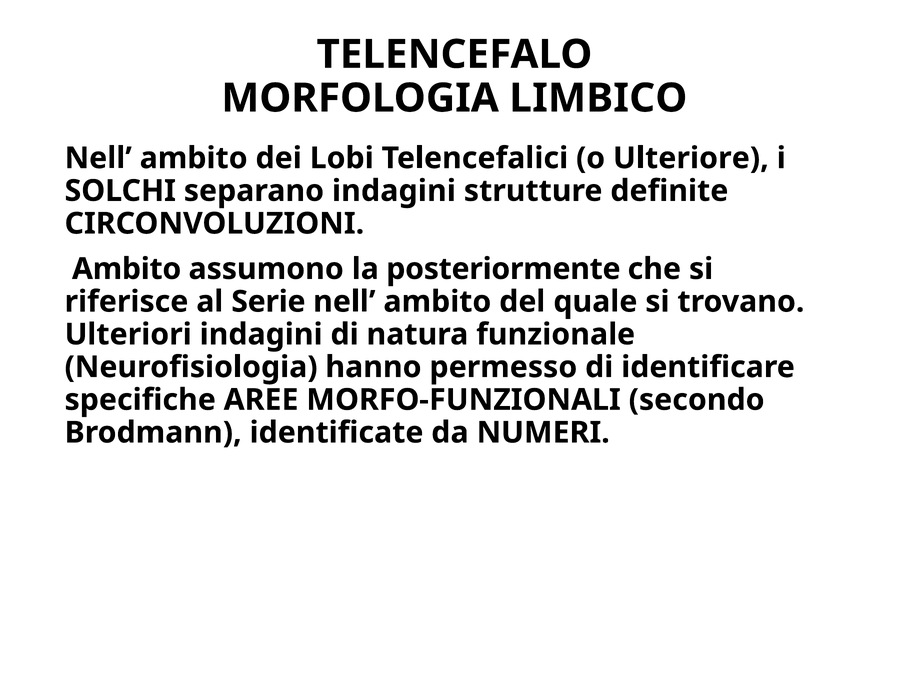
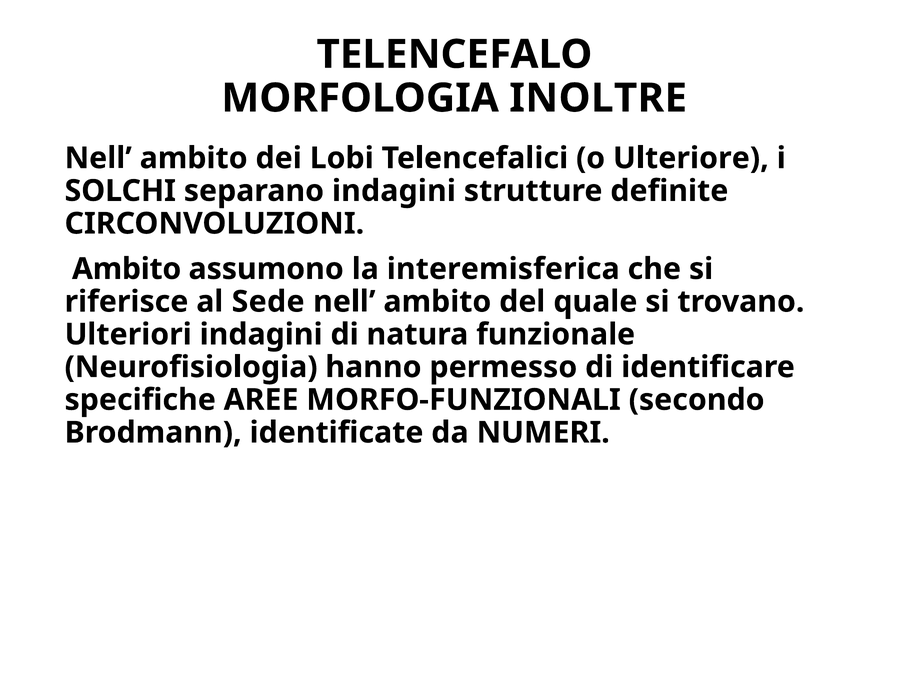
LIMBICO: LIMBICO -> INOLTRE
posteriormente: posteriormente -> interemisferica
Serie: Serie -> Sede
